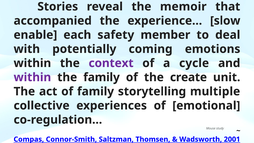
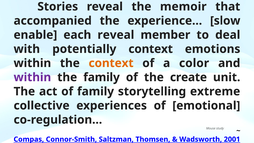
each safety: safety -> reveal
potentially coming: coming -> context
context at (111, 63) colour: purple -> orange
cycle: cycle -> color
multiple: multiple -> extreme
